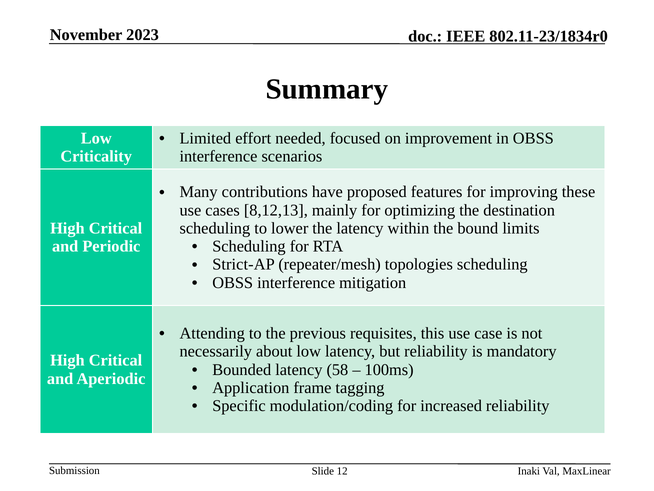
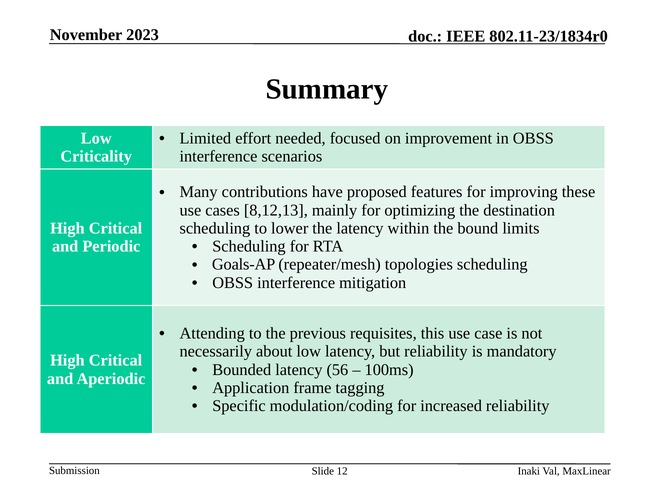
Strict-AP: Strict-AP -> Goals-AP
58: 58 -> 56
